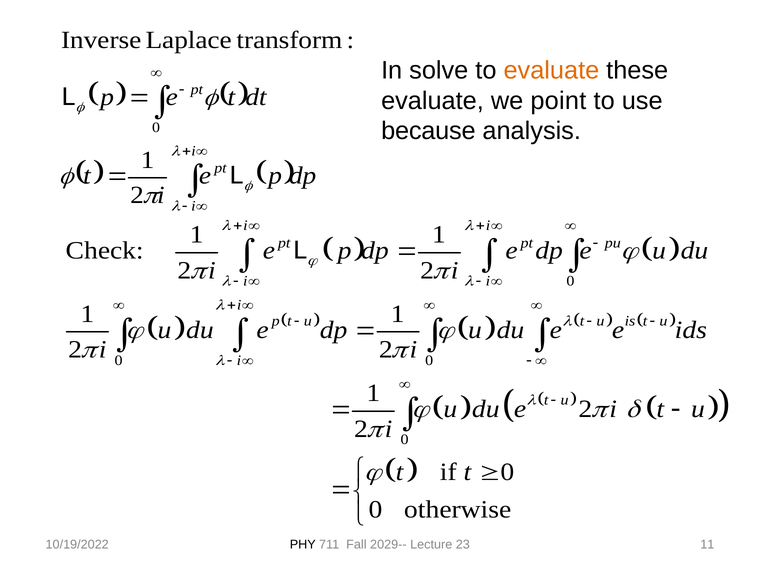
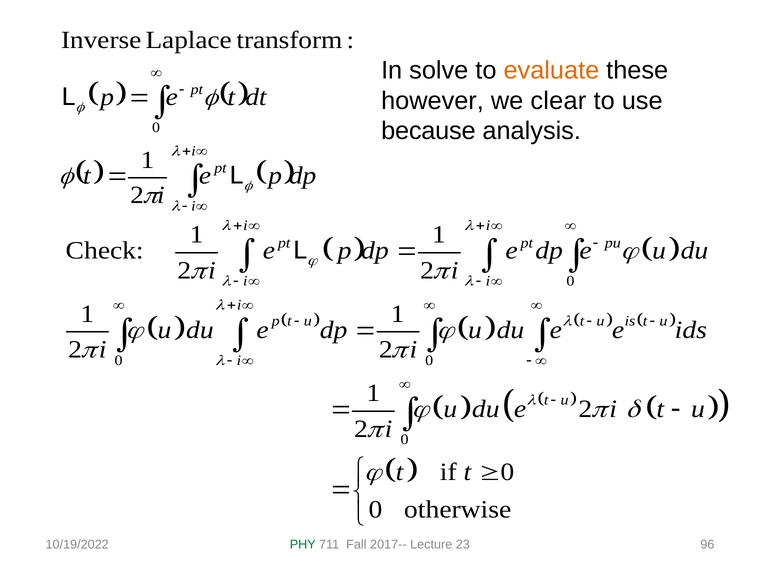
evaluate at (432, 101): evaluate -> however
point: point -> clear
PHY colour: black -> green
2029--: 2029-- -> 2017--
11: 11 -> 96
